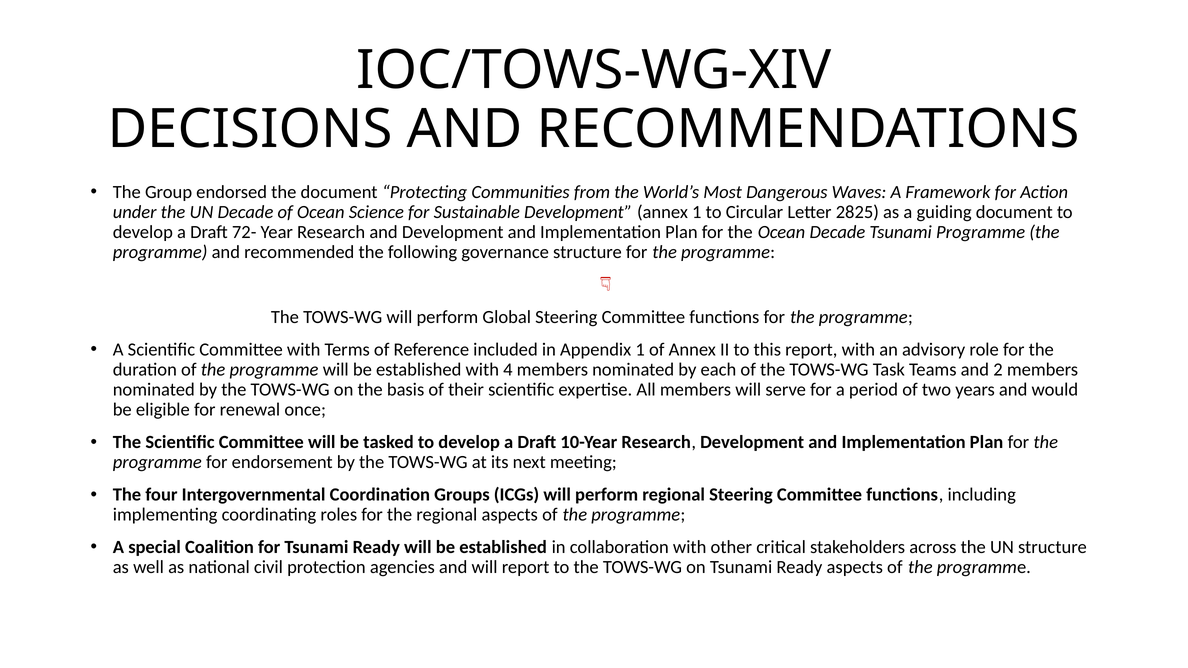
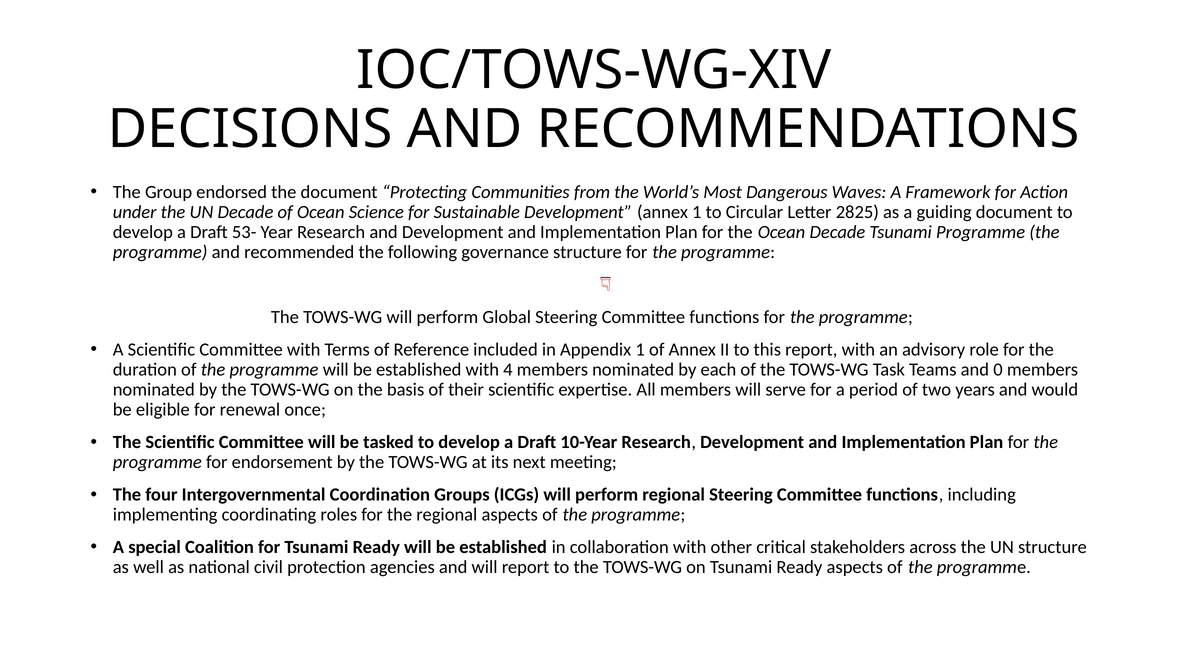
72-: 72- -> 53-
2: 2 -> 0
